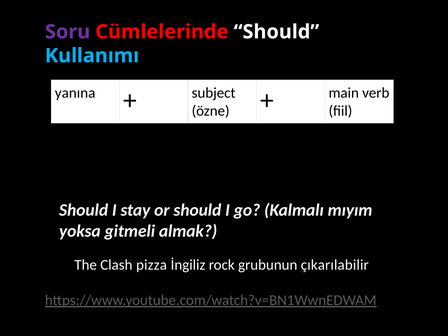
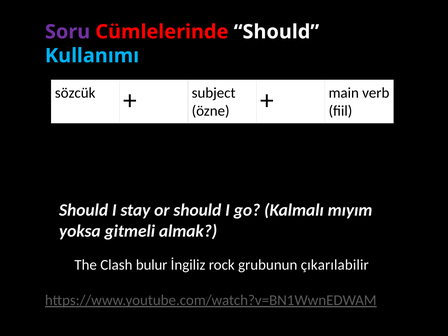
yanına: yanına -> sözcük
pizza: pizza -> bulur
